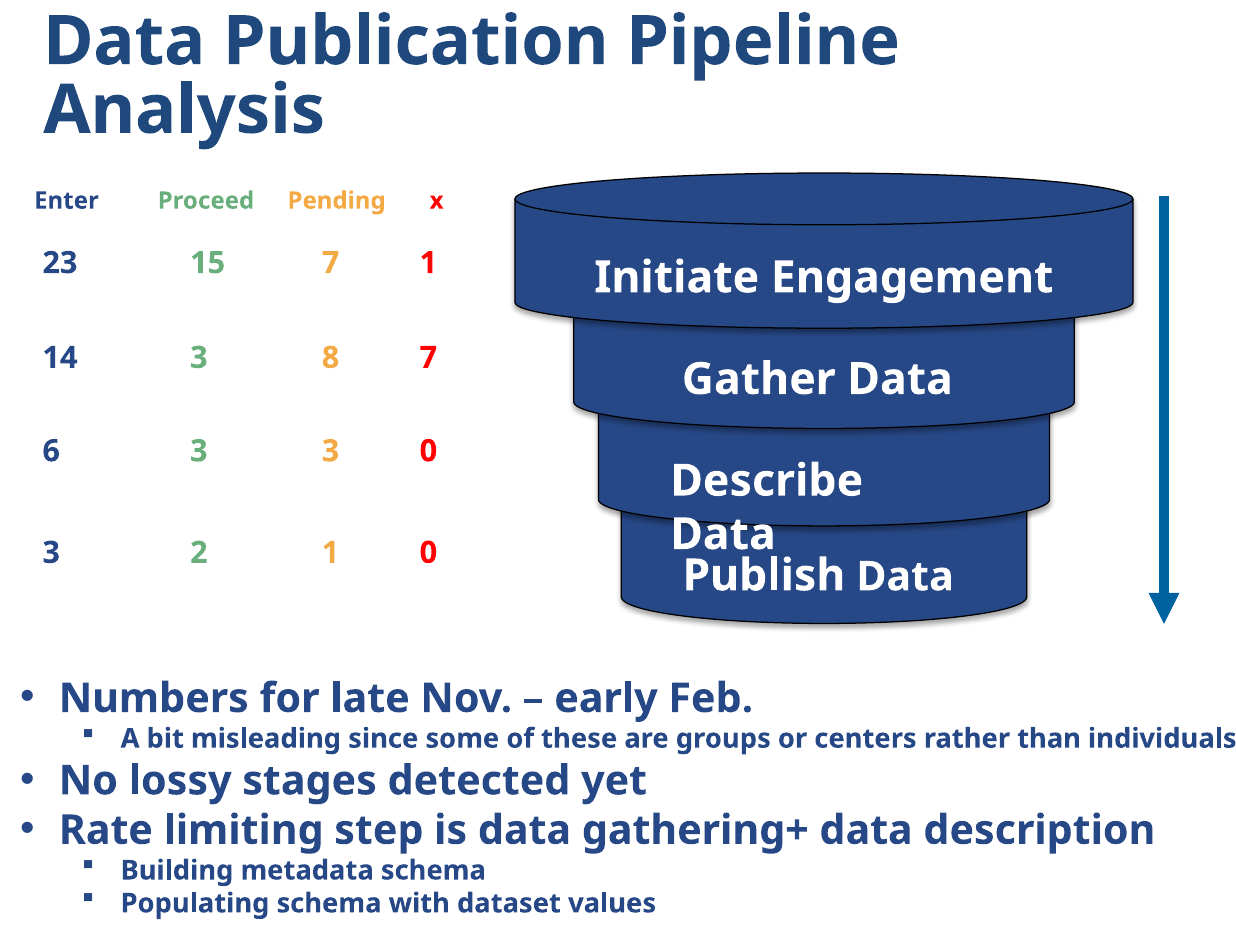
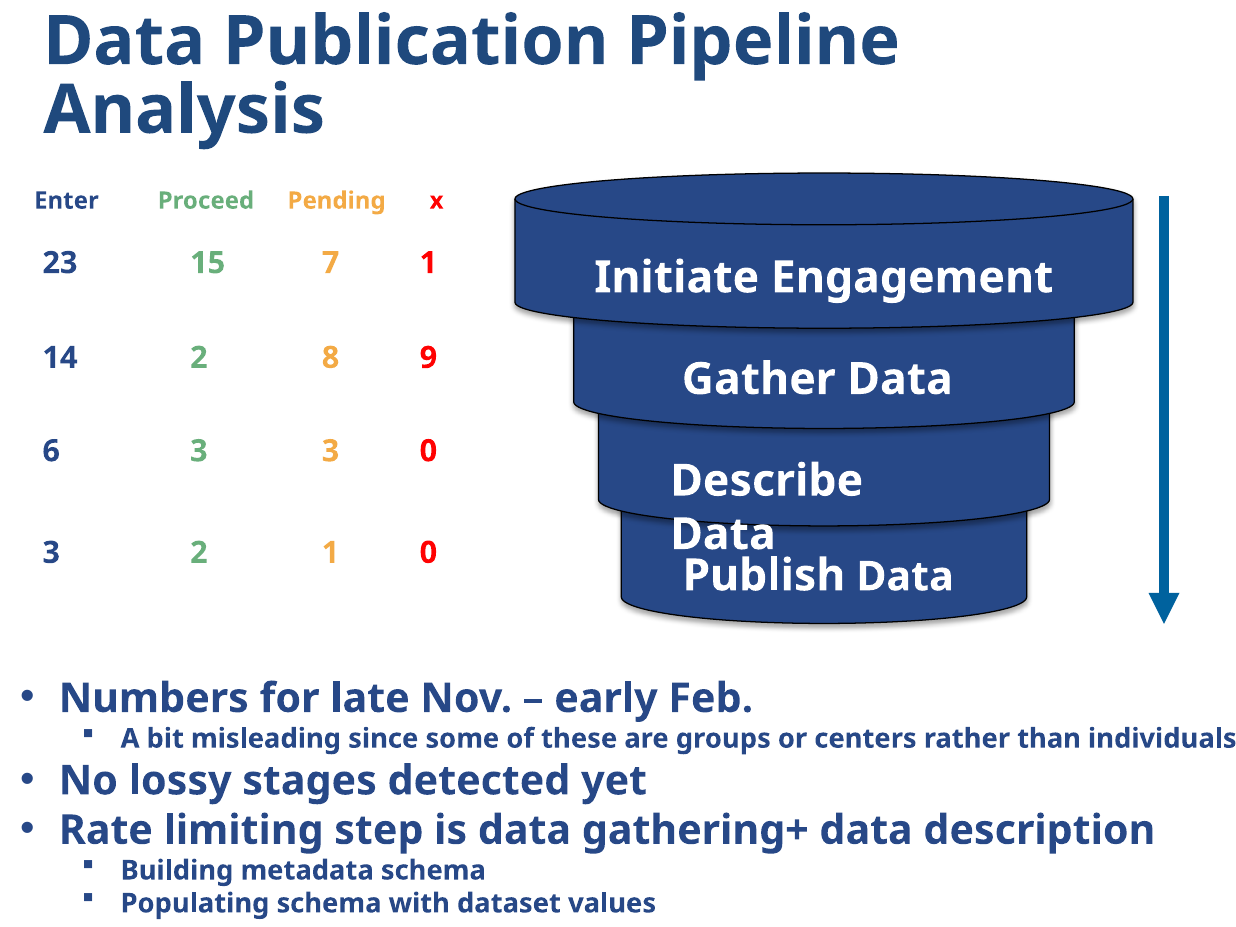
14 3: 3 -> 2
8 7: 7 -> 9
